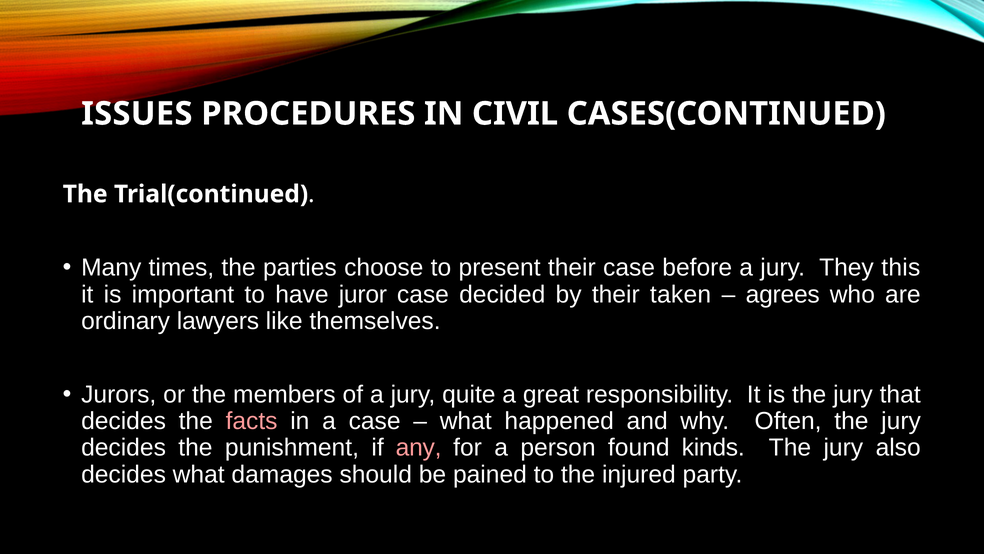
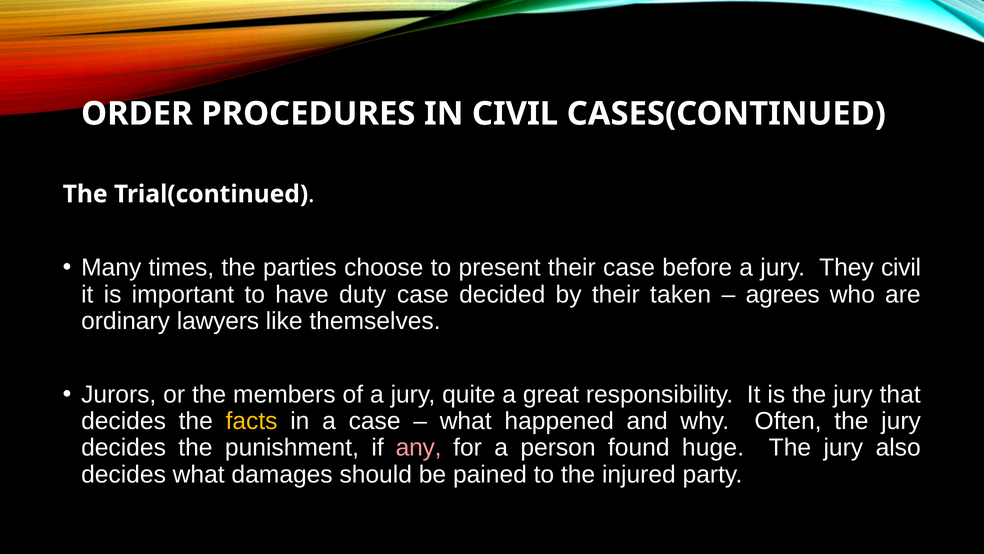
ISSUES: ISSUES -> ORDER
They this: this -> civil
juror: juror -> duty
facts colour: pink -> yellow
kinds: kinds -> huge
